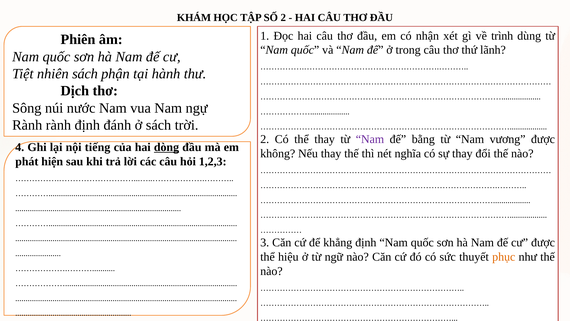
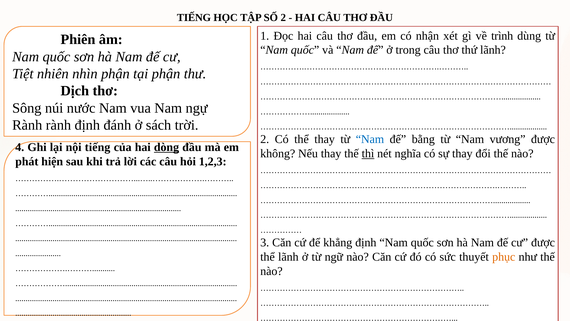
KHÁM at (194, 18): KHÁM -> TIẾNG
nhiên sách: sách -> nhìn
tại hành: hành -> phận
Nam at (370, 139) colour: purple -> blue
thì underline: none -> present
thể hiệu: hiệu -> lãnh
